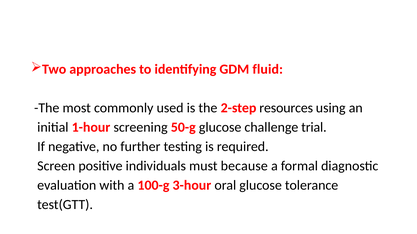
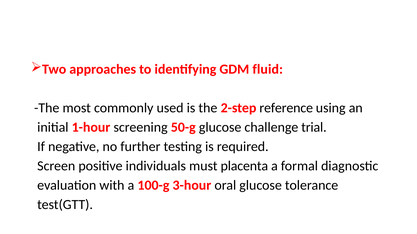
resources: resources -> reference
because: because -> placenta
